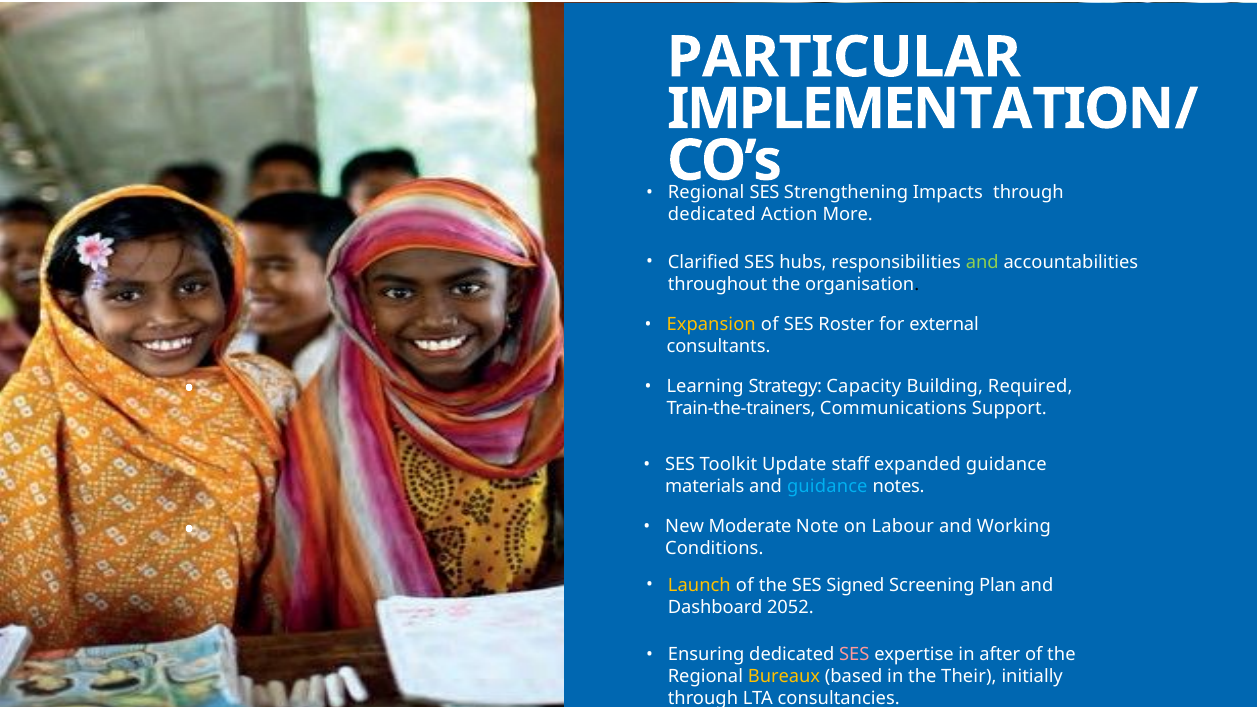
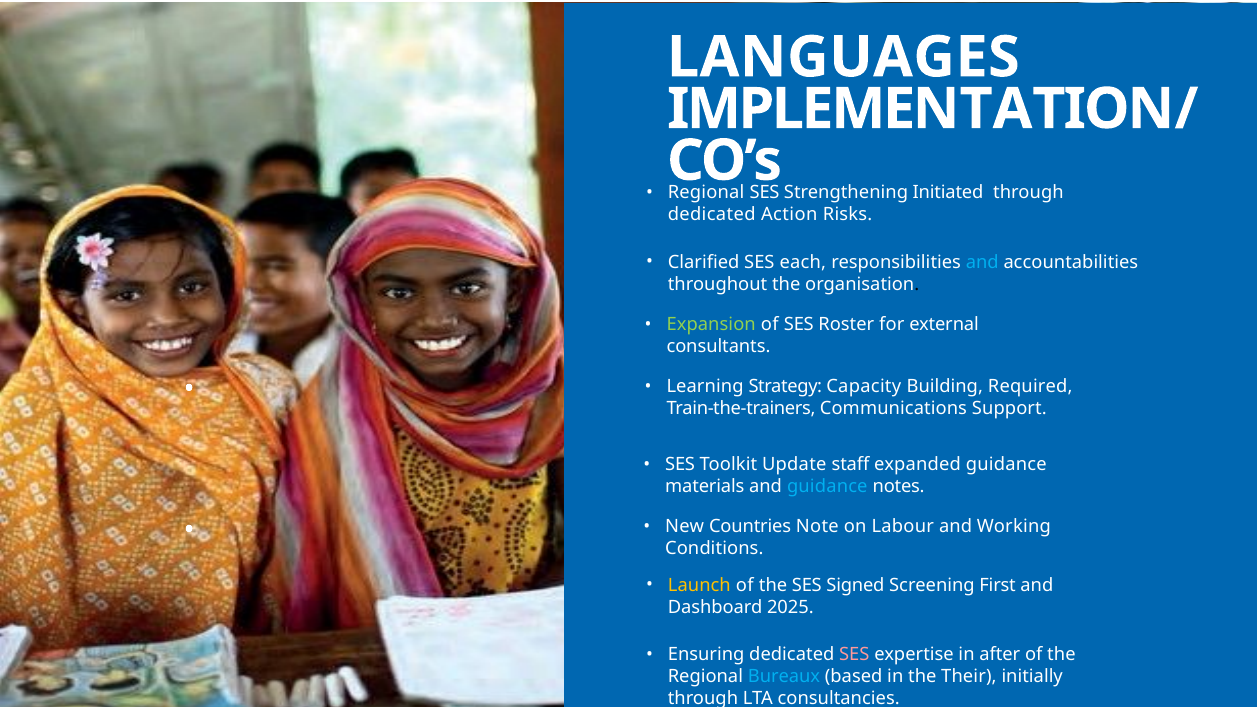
PARTICULAR: PARTICULAR -> LANGUAGES
Impacts: Impacts -> Initiated
More: More -> Risks
hubs: hubs -> each
and at (982, 262) colour: light green -> light blue
Expansion colour: yellow -> light green
Moderate: Moderate -> Countries
Plan: Plan -> First
2052: 2052 -> 2025
Bureaux colour: yellow -> light blue
